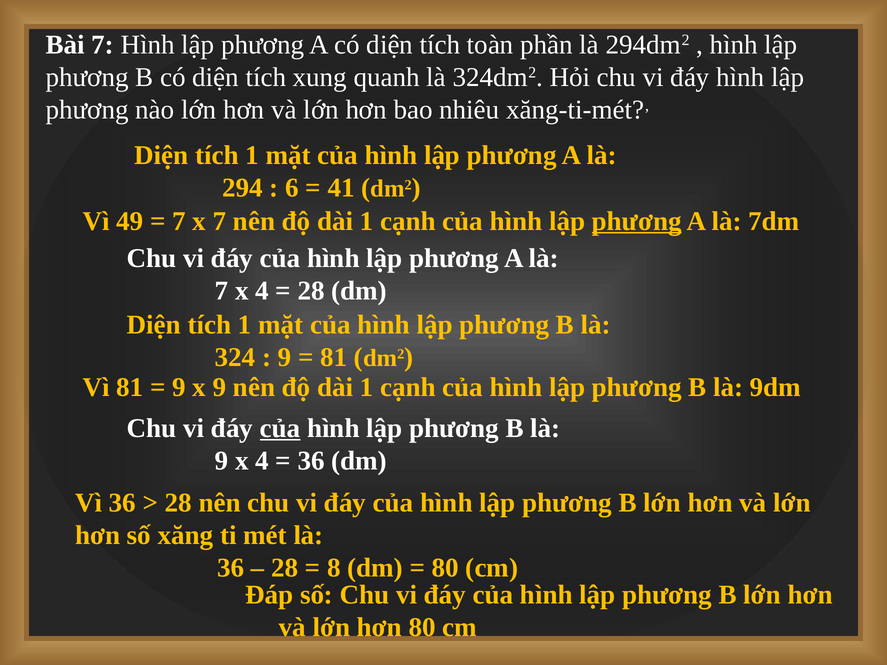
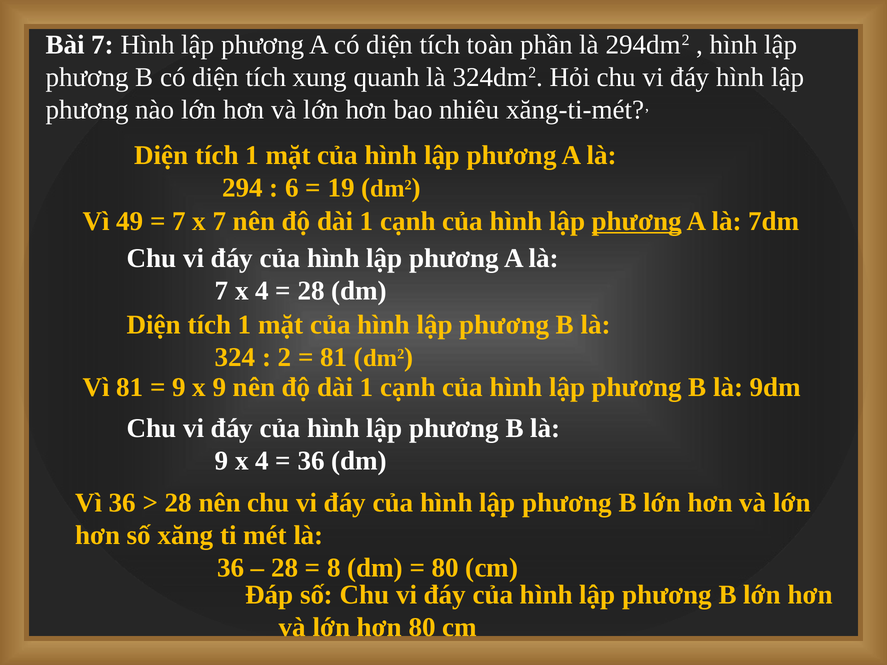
41: 41 -> 19
9 at (284, 357): 9 -> 2
của at (280, 428) underline: present -> none
